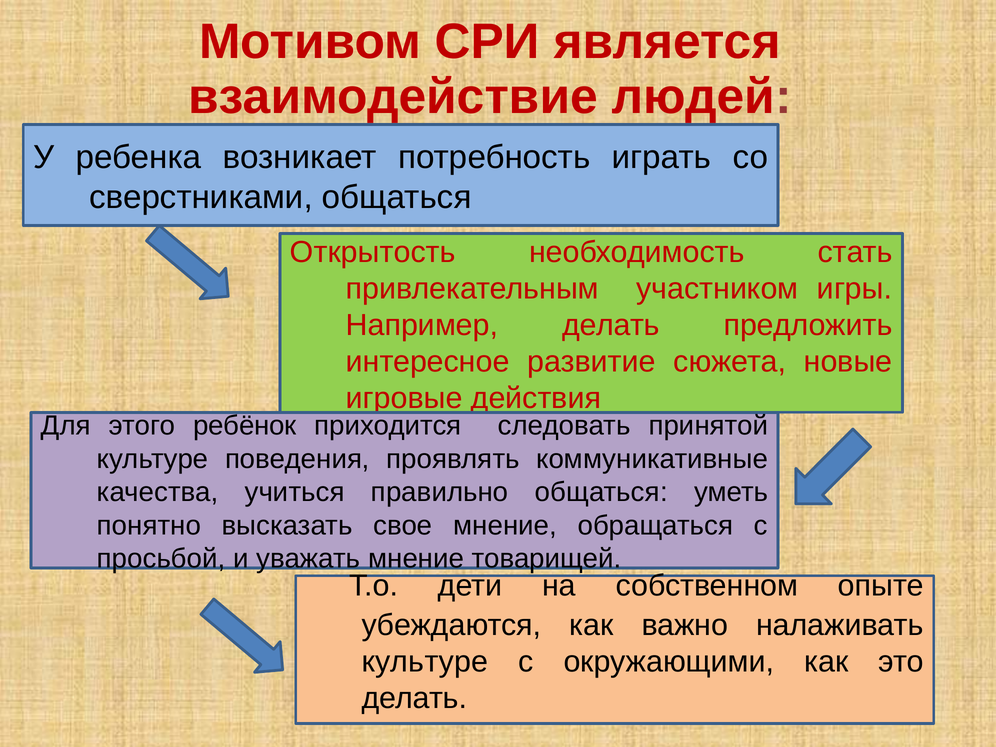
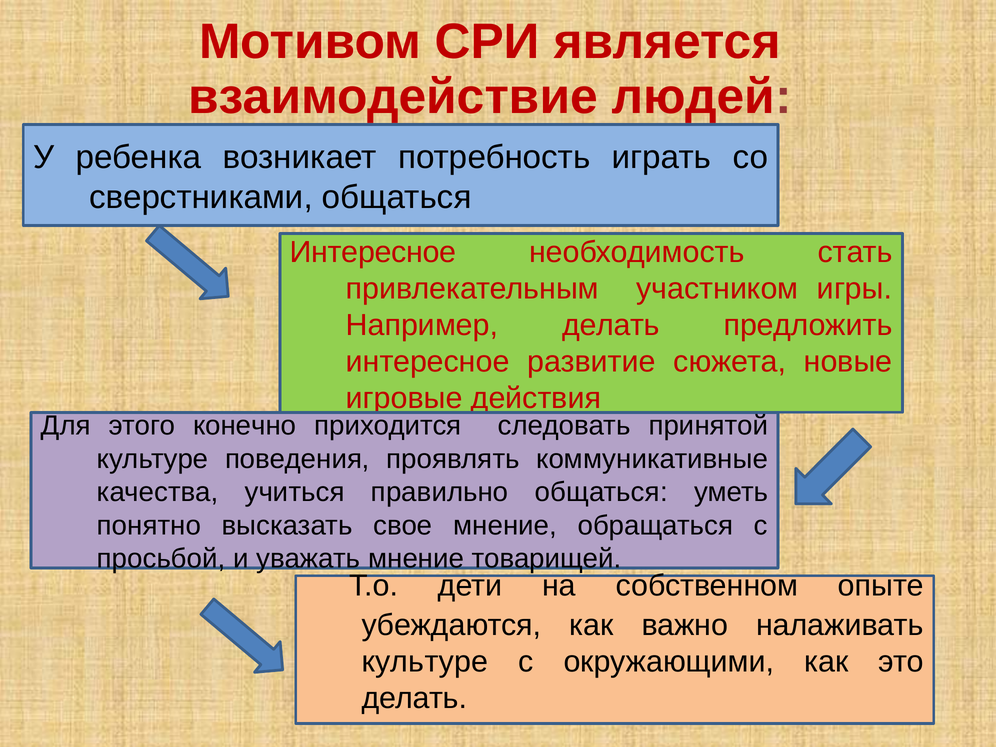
Открытость at (373, 252): Открытость -> Интересное
ребёнок: ребёнок -> конечно
